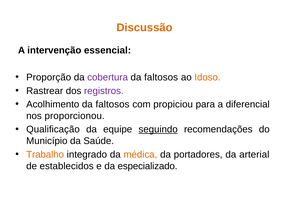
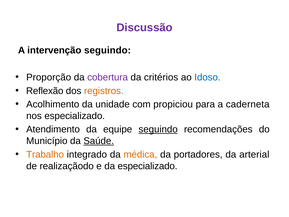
Discussão colour: orange -> purple
intervenção essencial: essencial -> seguindo
faltosos at (161, 77): faltosos -> critérios
Idoso colour: orange -> blue
Rastrear: Rastrear -> Reflexão
registros colour: purple -> orange
faltosos at (113, 104): faltosos -> unidade
diferencial: diferencial -> caderneta
nos proporcionou: proporcionou -> especializado
Qualiﬁcação: Qualiﬁcação -> Atendimento
Saúde underline: none -> present
establecidos: establecidos -> realizaçãodo
